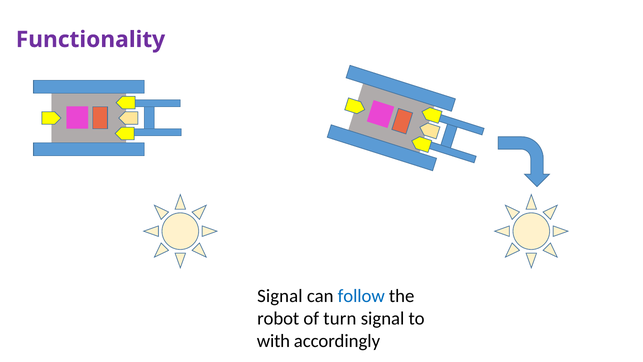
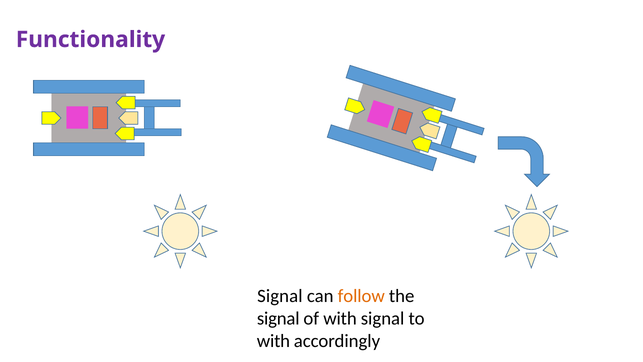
follow colour: blue -> orange
robot at (278, 318): robot -> signal
of turn: turn -> with
